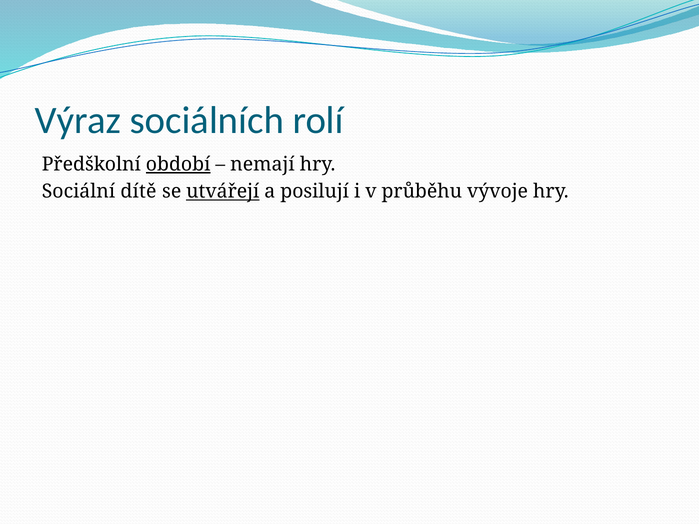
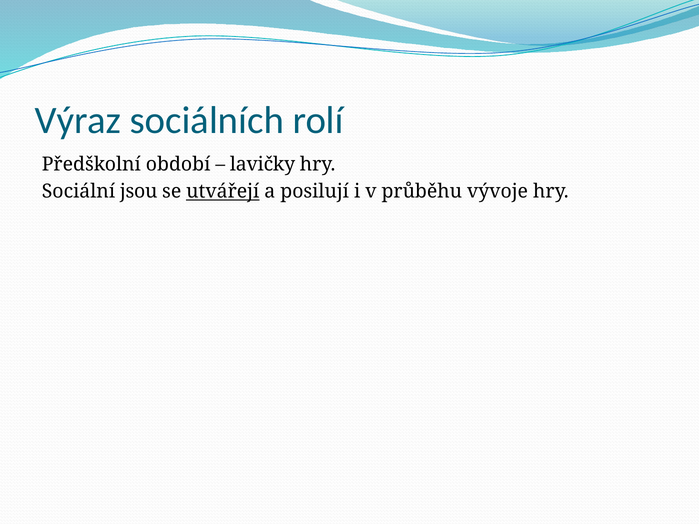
období underline: present -> none
nemají: nemají -> lavičky
dítě: dítě -> jsou
